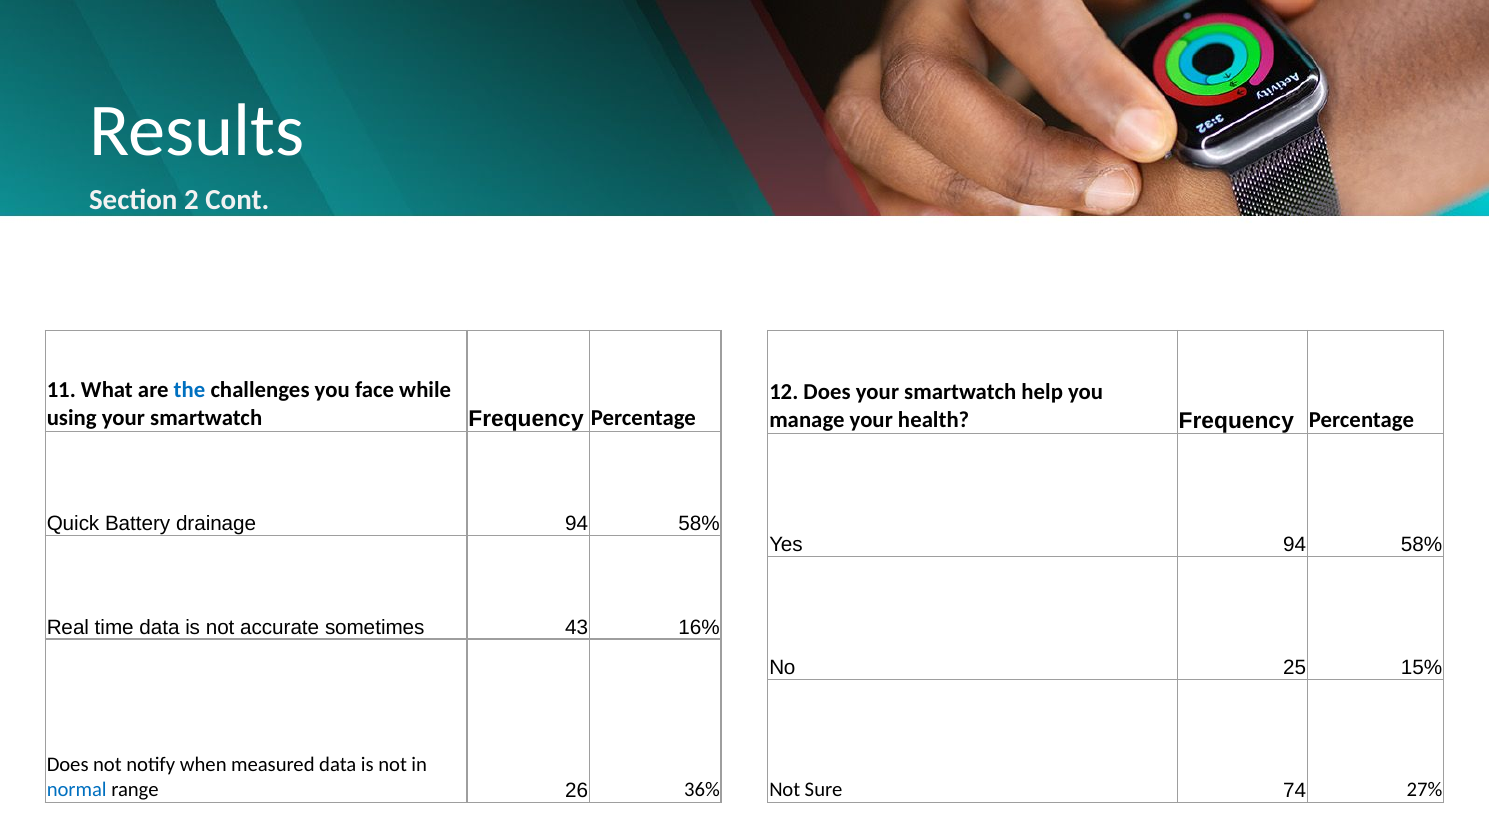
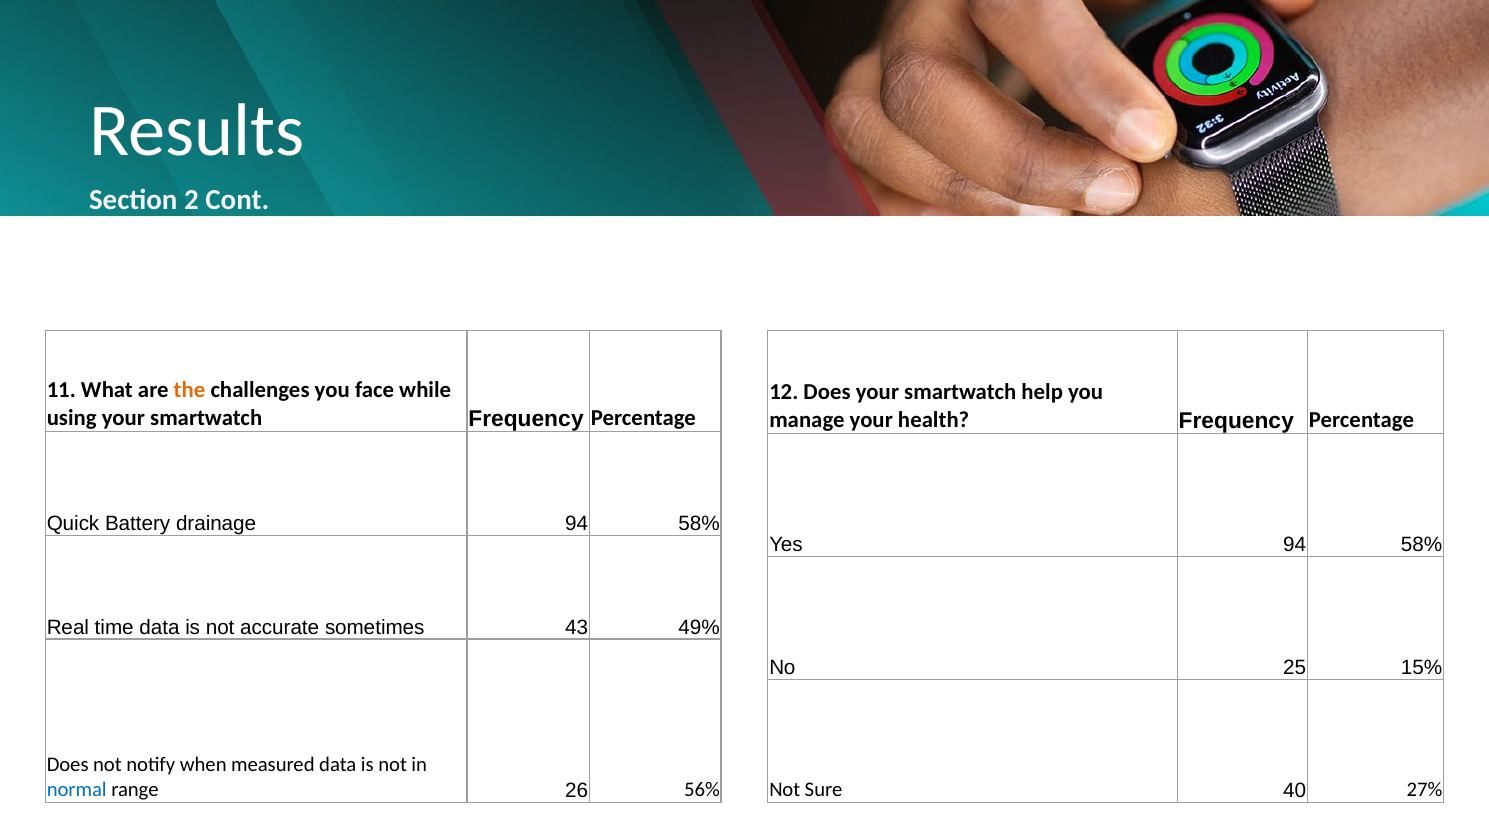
the colour: blue -> orange
16%: 16% -> 49%
36%: 36% -> 56%
74: 74 -> 40
